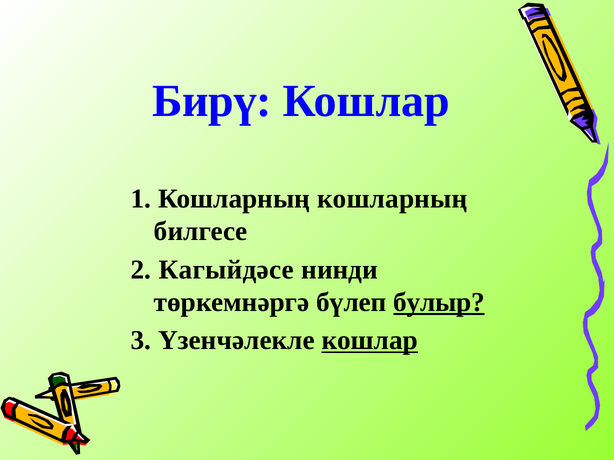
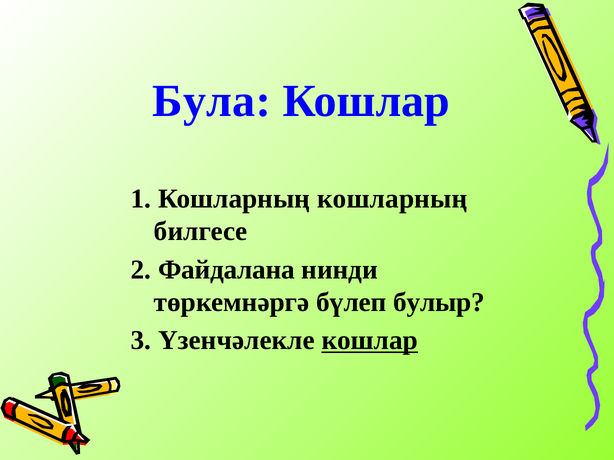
Бирү: Бирү -> Була
Кагыйдәсе: Кагыйдәсе -> Файдалана
булыр underline: present -> none
